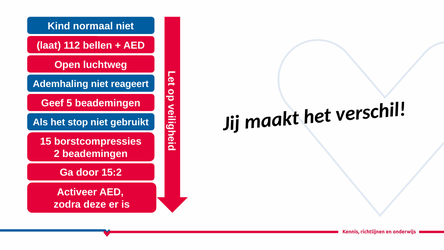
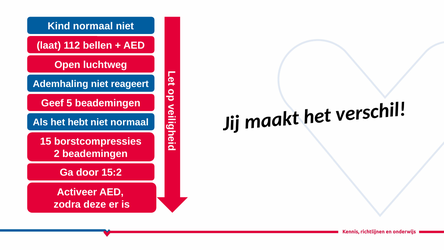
stop: stop -> hebt
niet gebruikt: gebruikt -> normaal
